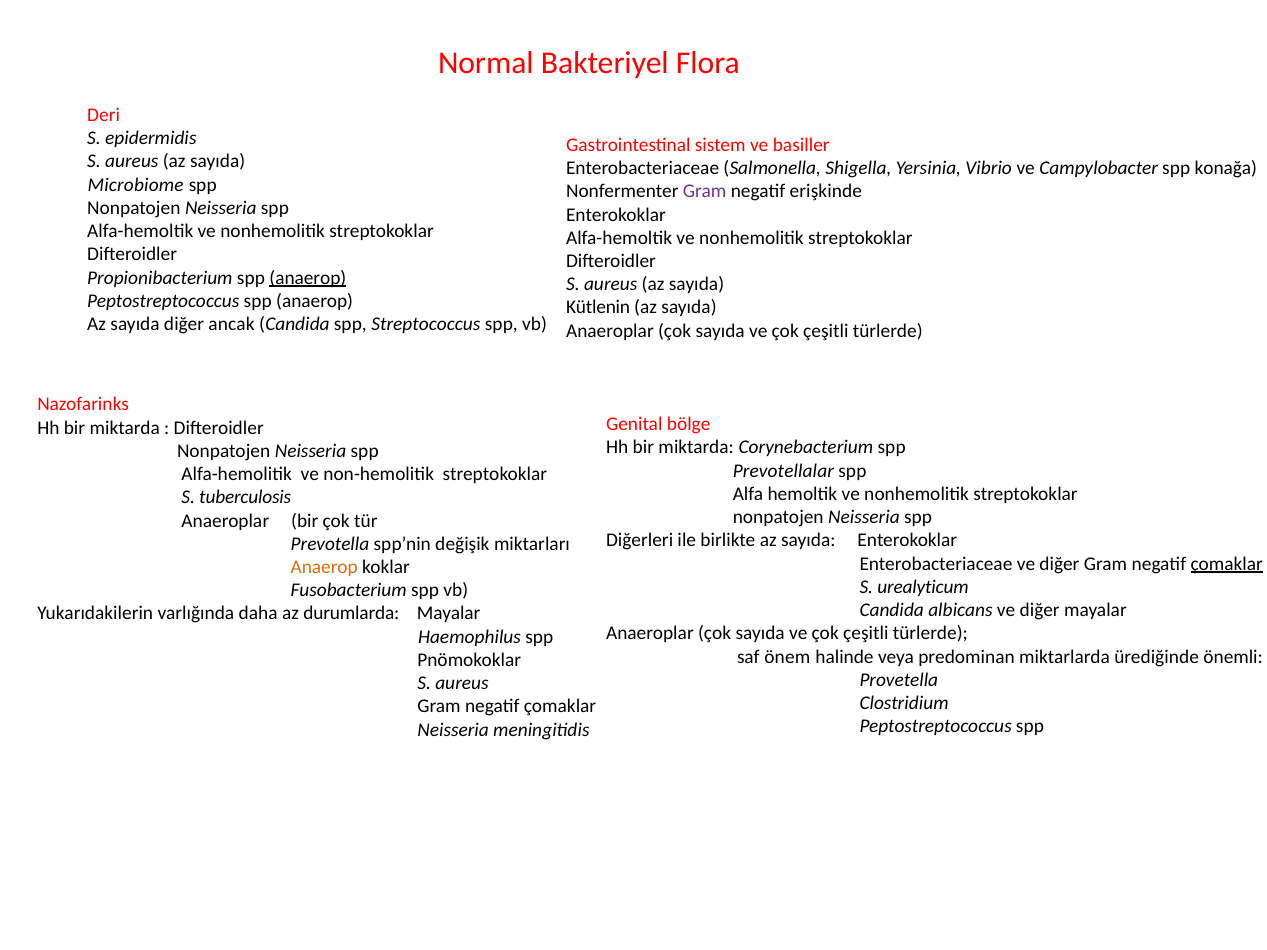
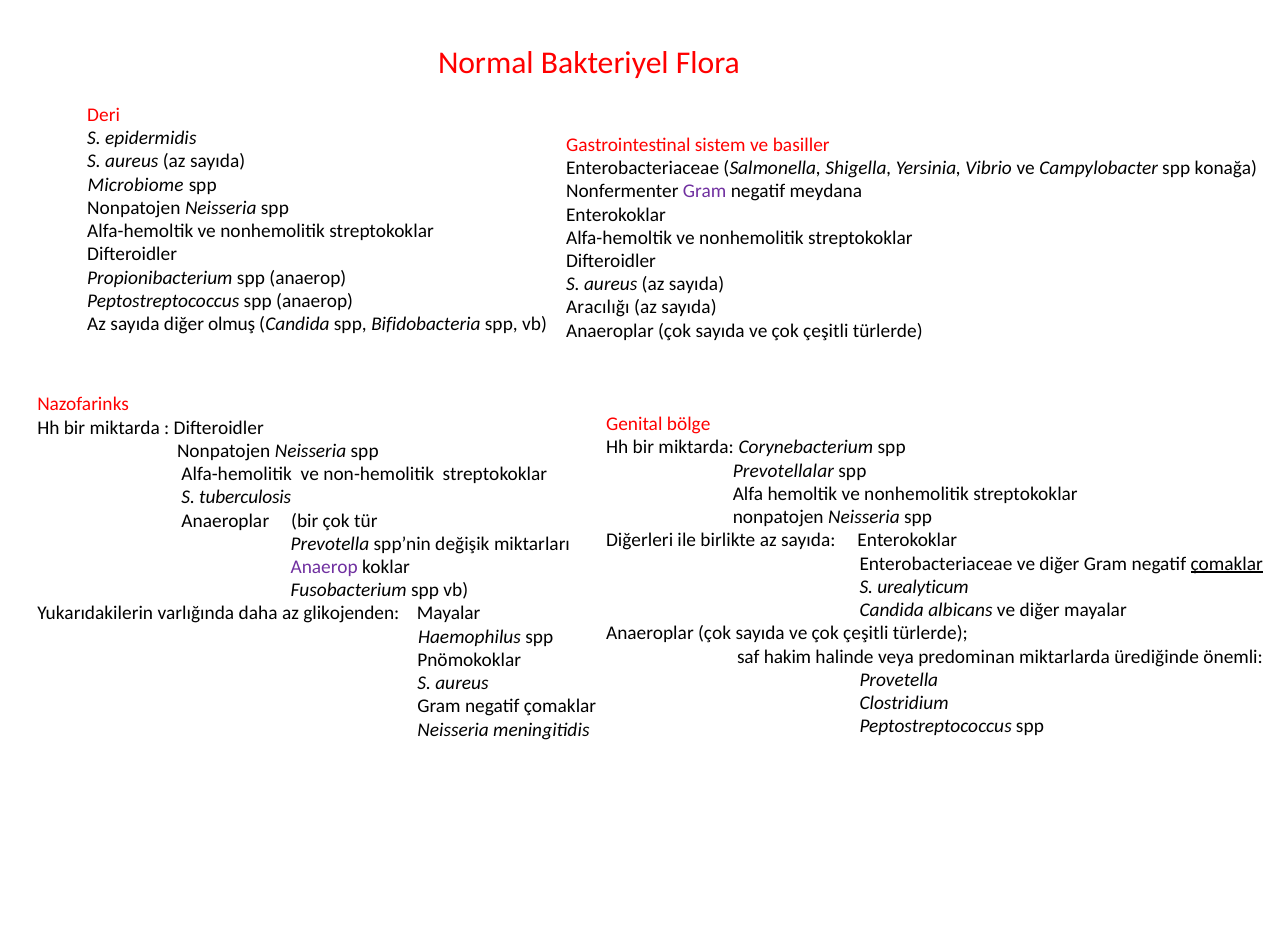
erişkinde: erişkinde -> meydana
anaerop at (308, 278) underline: present -> none
Kütlenin: Kütlenin -> Aracılığı
ancak: ancak -> olmuş
Streptococcus: Streptococcus -> Bifidobacteria
Anaerop at (324, 567) colour: orange -> purple
durumlarda: durumlarda -> glikojenden
önem: önem -> hakim
